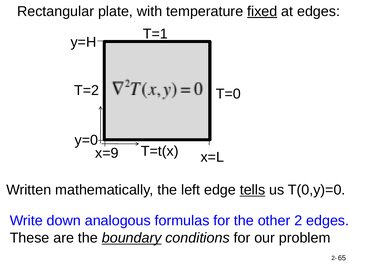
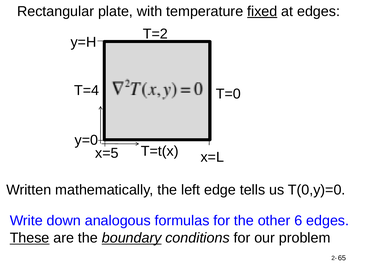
T=1: T=1 -> T=2
T=2: T=2 -> T=4
x=9: x=9 -> x=5
tells underline: present -> none
2: 2 -> 6
These underline: none -> present
